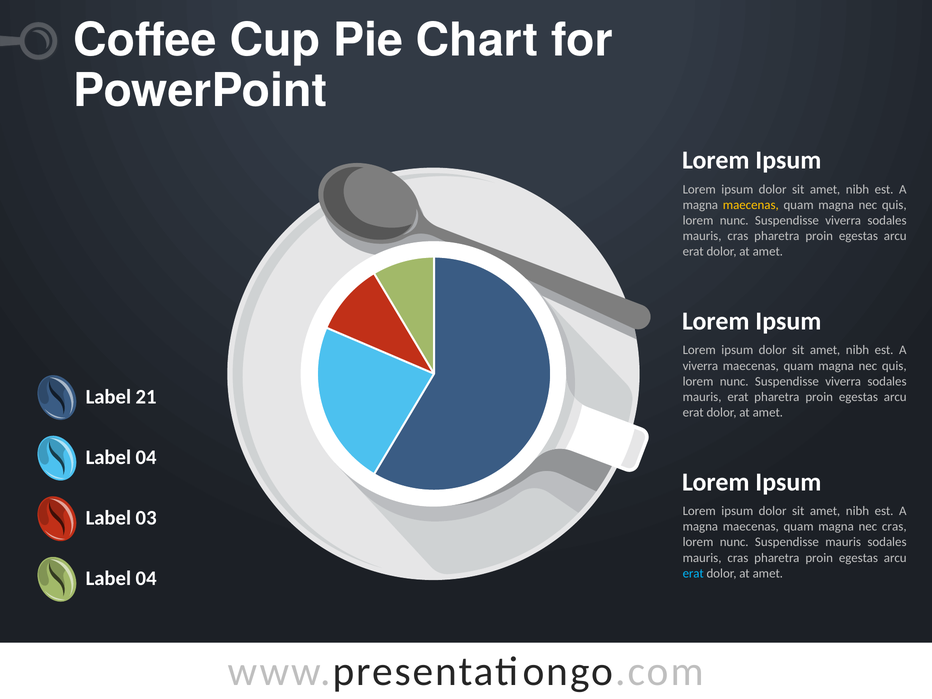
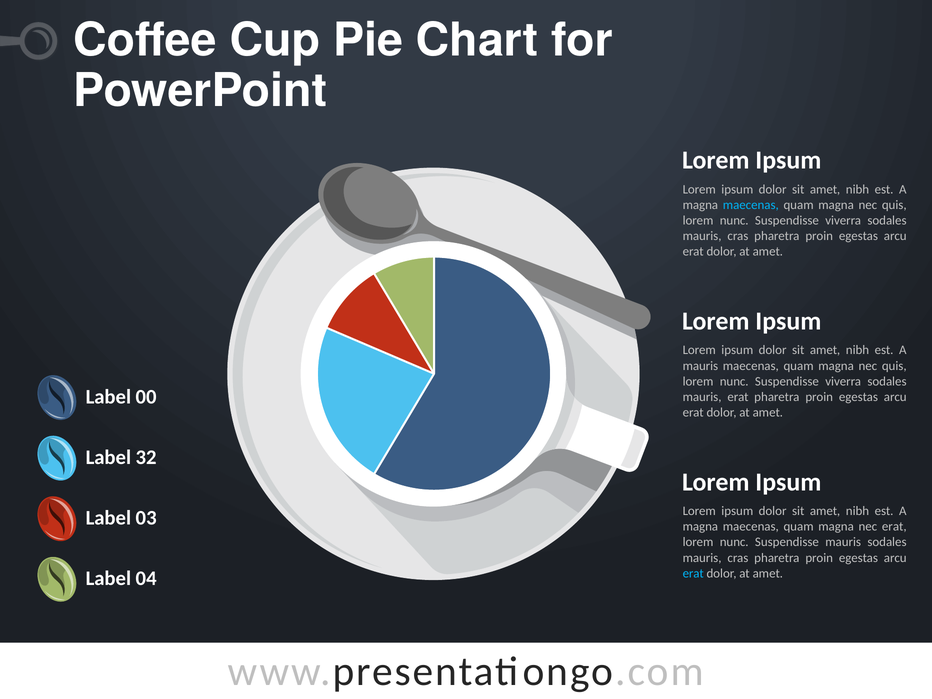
maecenas at (751, 205) colour: yellow -> light blue
viverra at (700, 366): viverra -> mauris
21: 21 -> 00
04 at (146, 457): 04 -> 32
nec cras: cras -> erat
